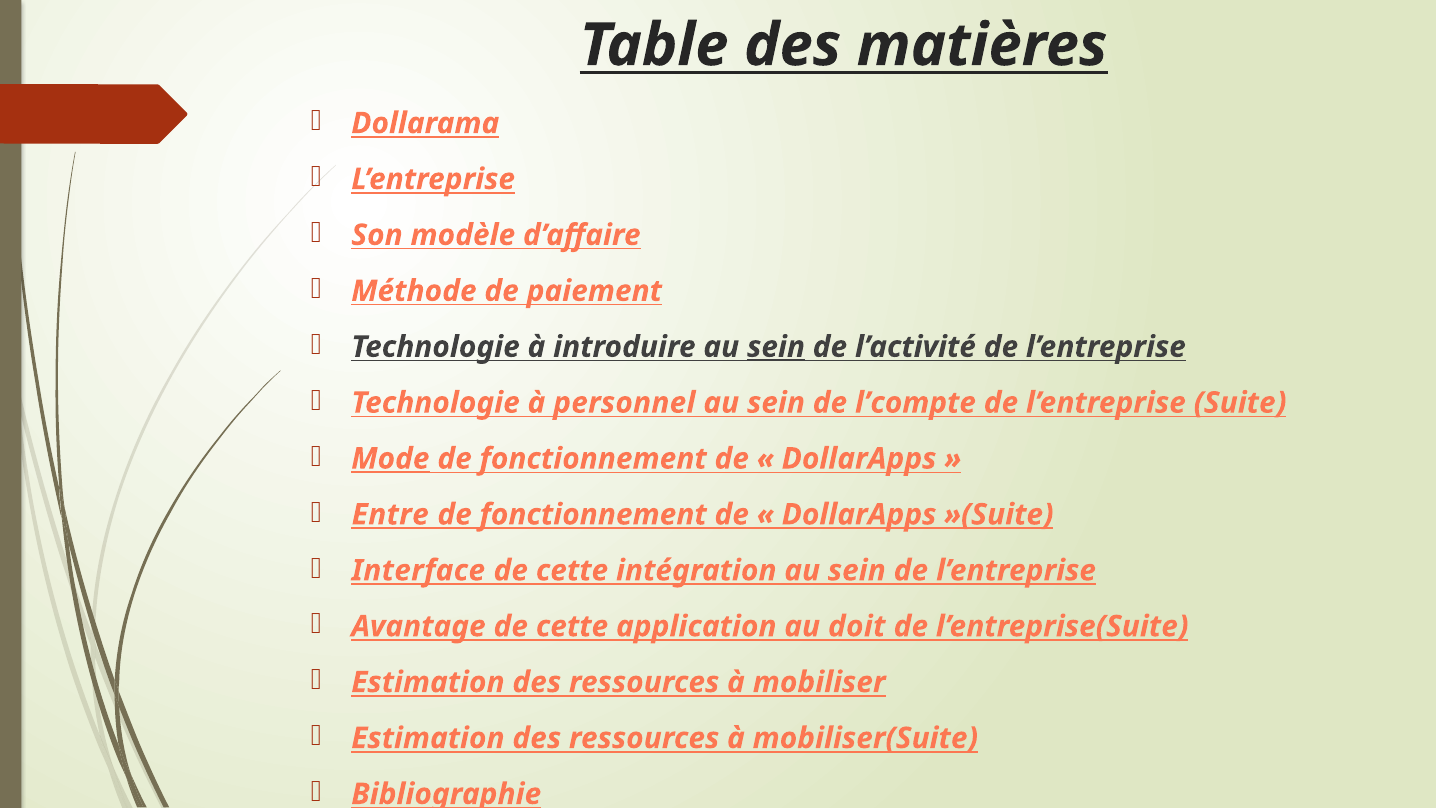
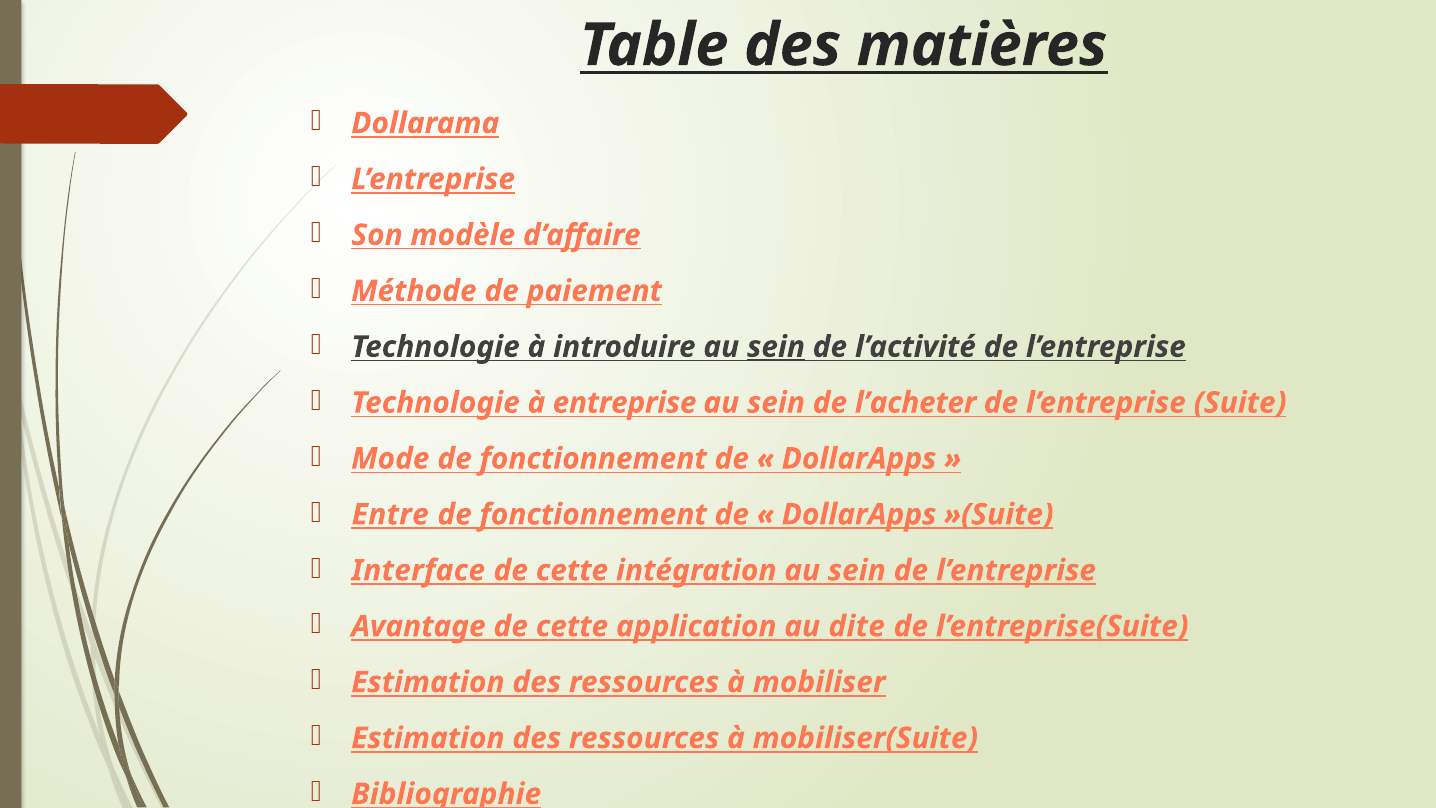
personnel: personnel -> entreprise
l’compte: l’compte -> l’acheter
Mode underline: present -> none
doit: doit -> dite
